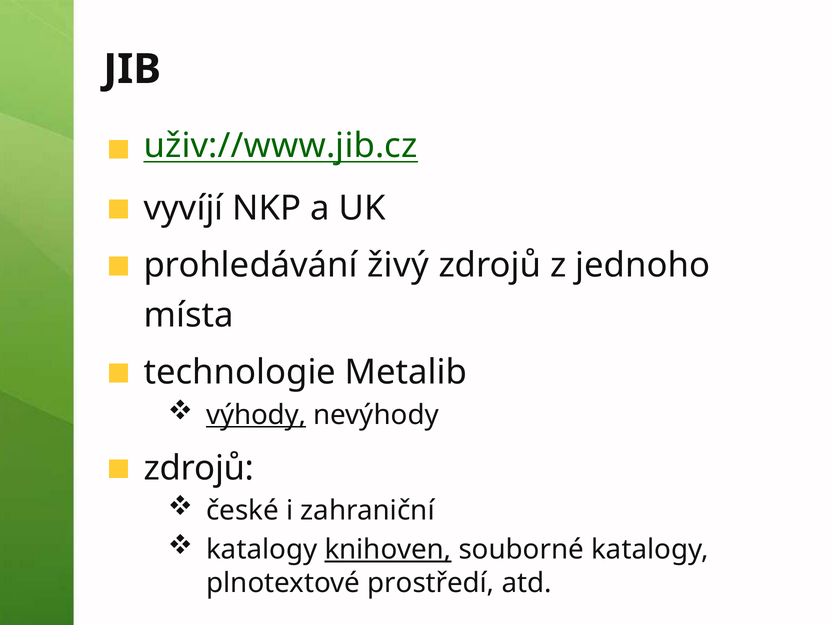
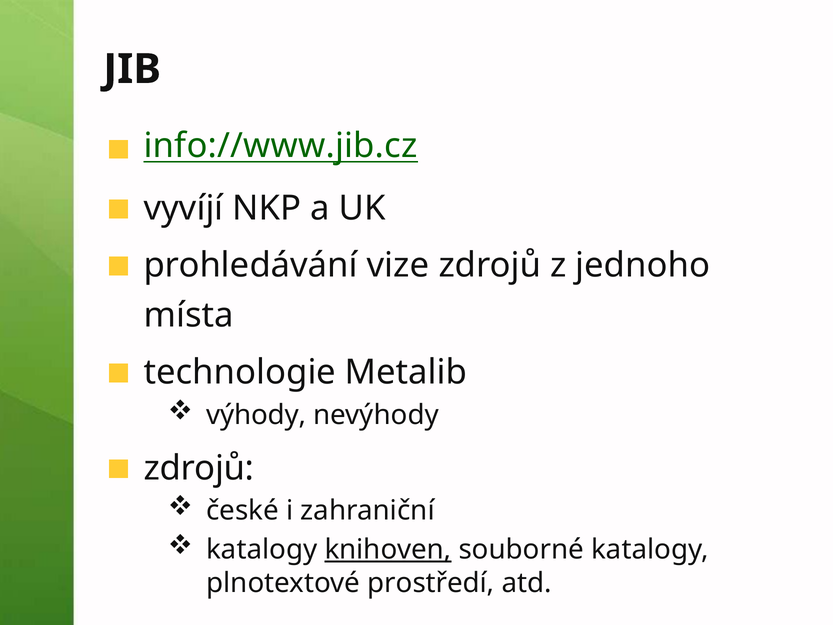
uživ://www.jib.cz: uživ://www.jib.cz -> info://www.jib.cz
živý: živý -> vize
výhody underline: present -> none
